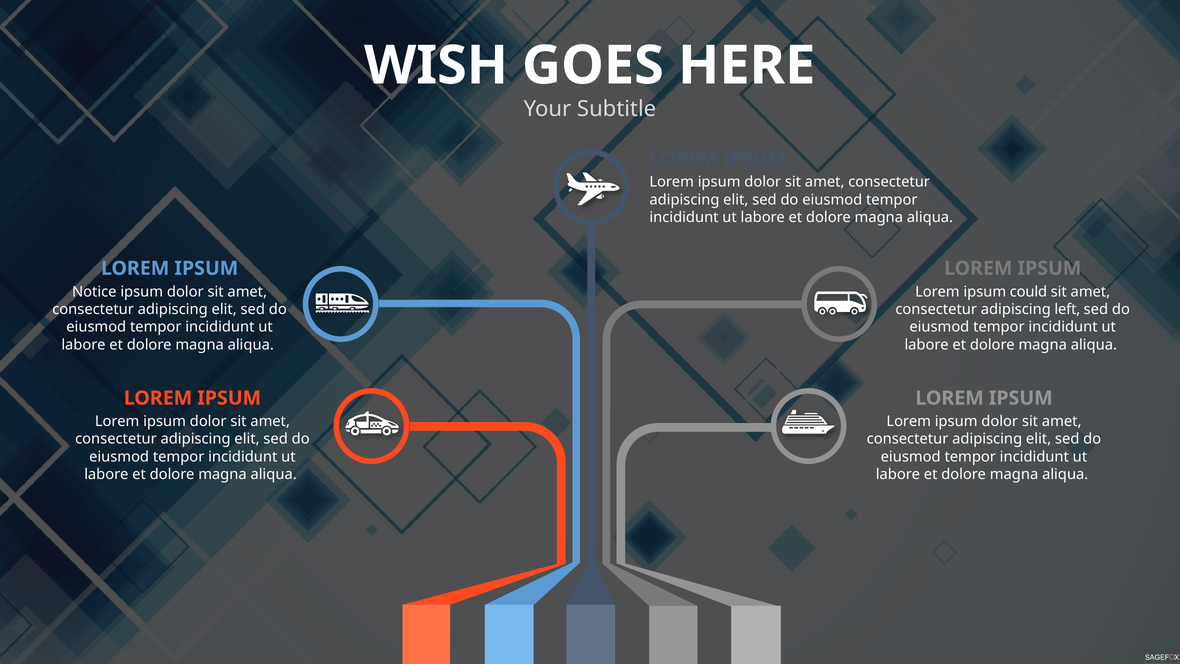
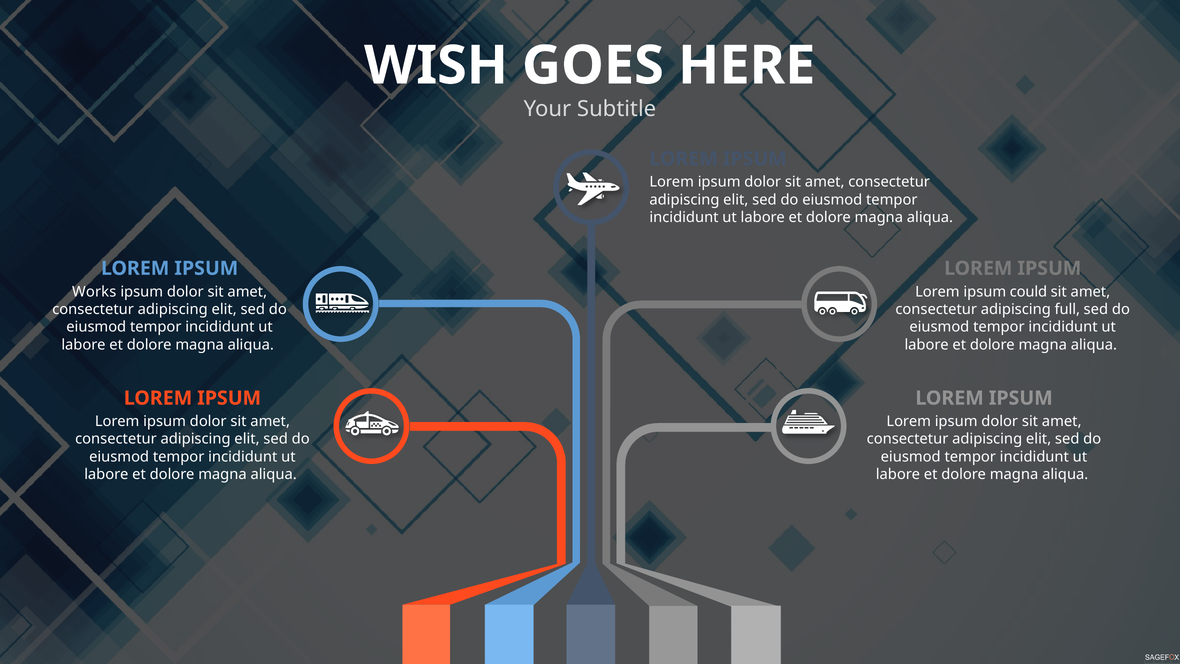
Notice: Notice -> Works
left: left -> full
